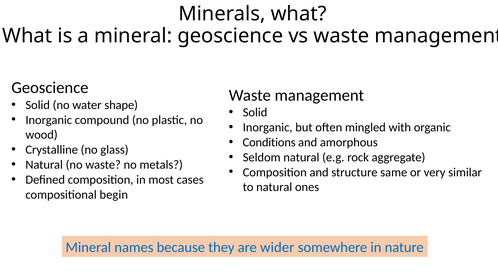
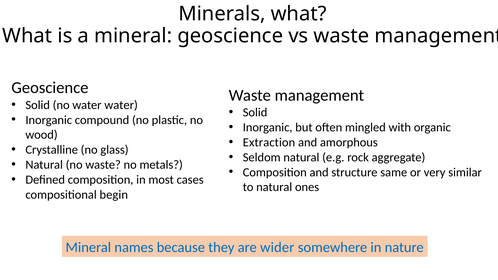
water shape: shape -> water
Conditions: Conditions -> Extraction
